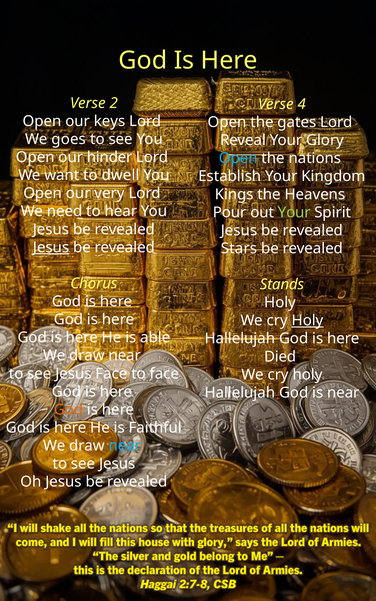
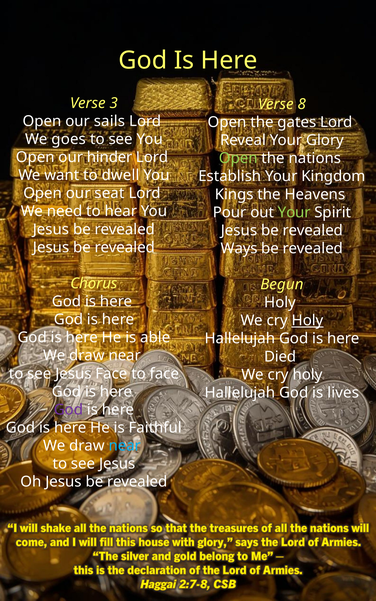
2: 2 -> 3
4: 4 -> 8
keys: keys -> sails
Open at (238, 158) colour: light blue -> light green
very: very -> seat
Jesus at (51, 248) underline: present -> none
Stars: Stars -> Ways
Stands: Stands -> Begun
is near: near -> lives
God at (68, 410) colour: orange -> purple
